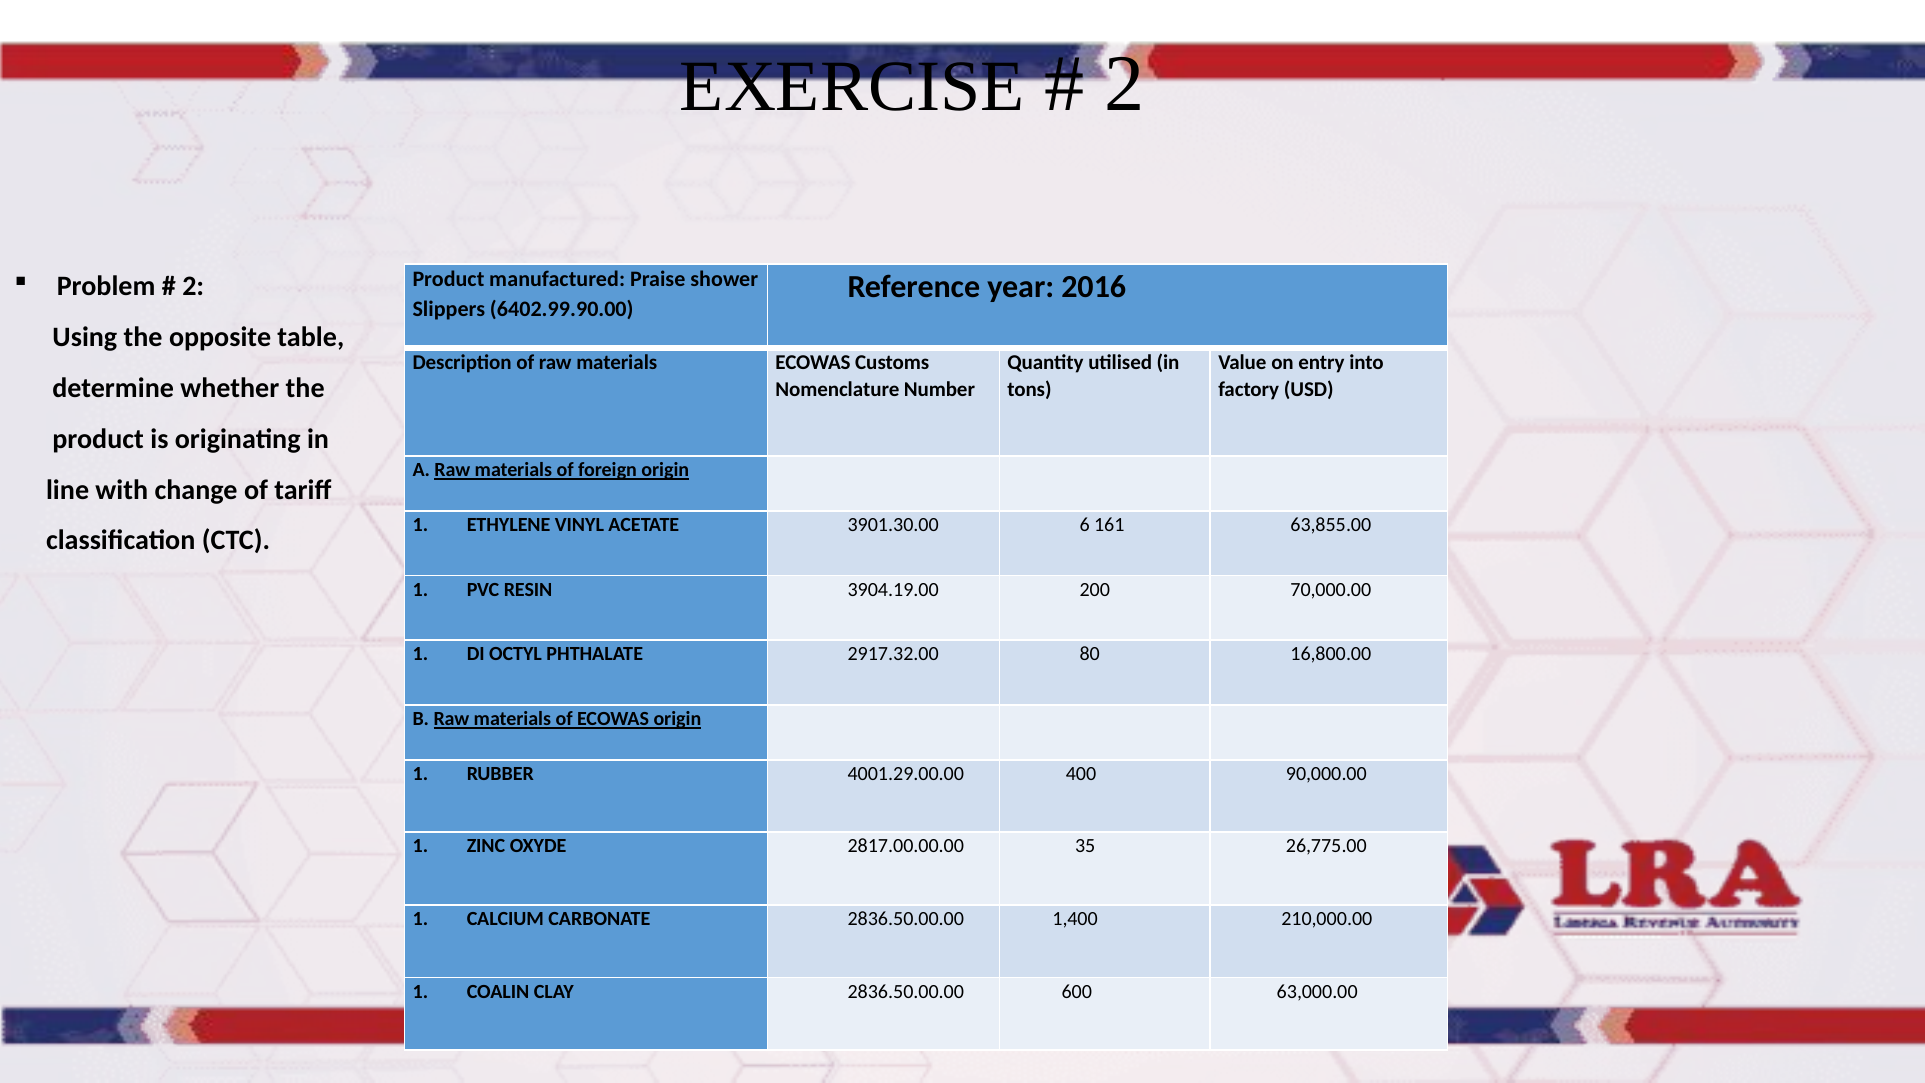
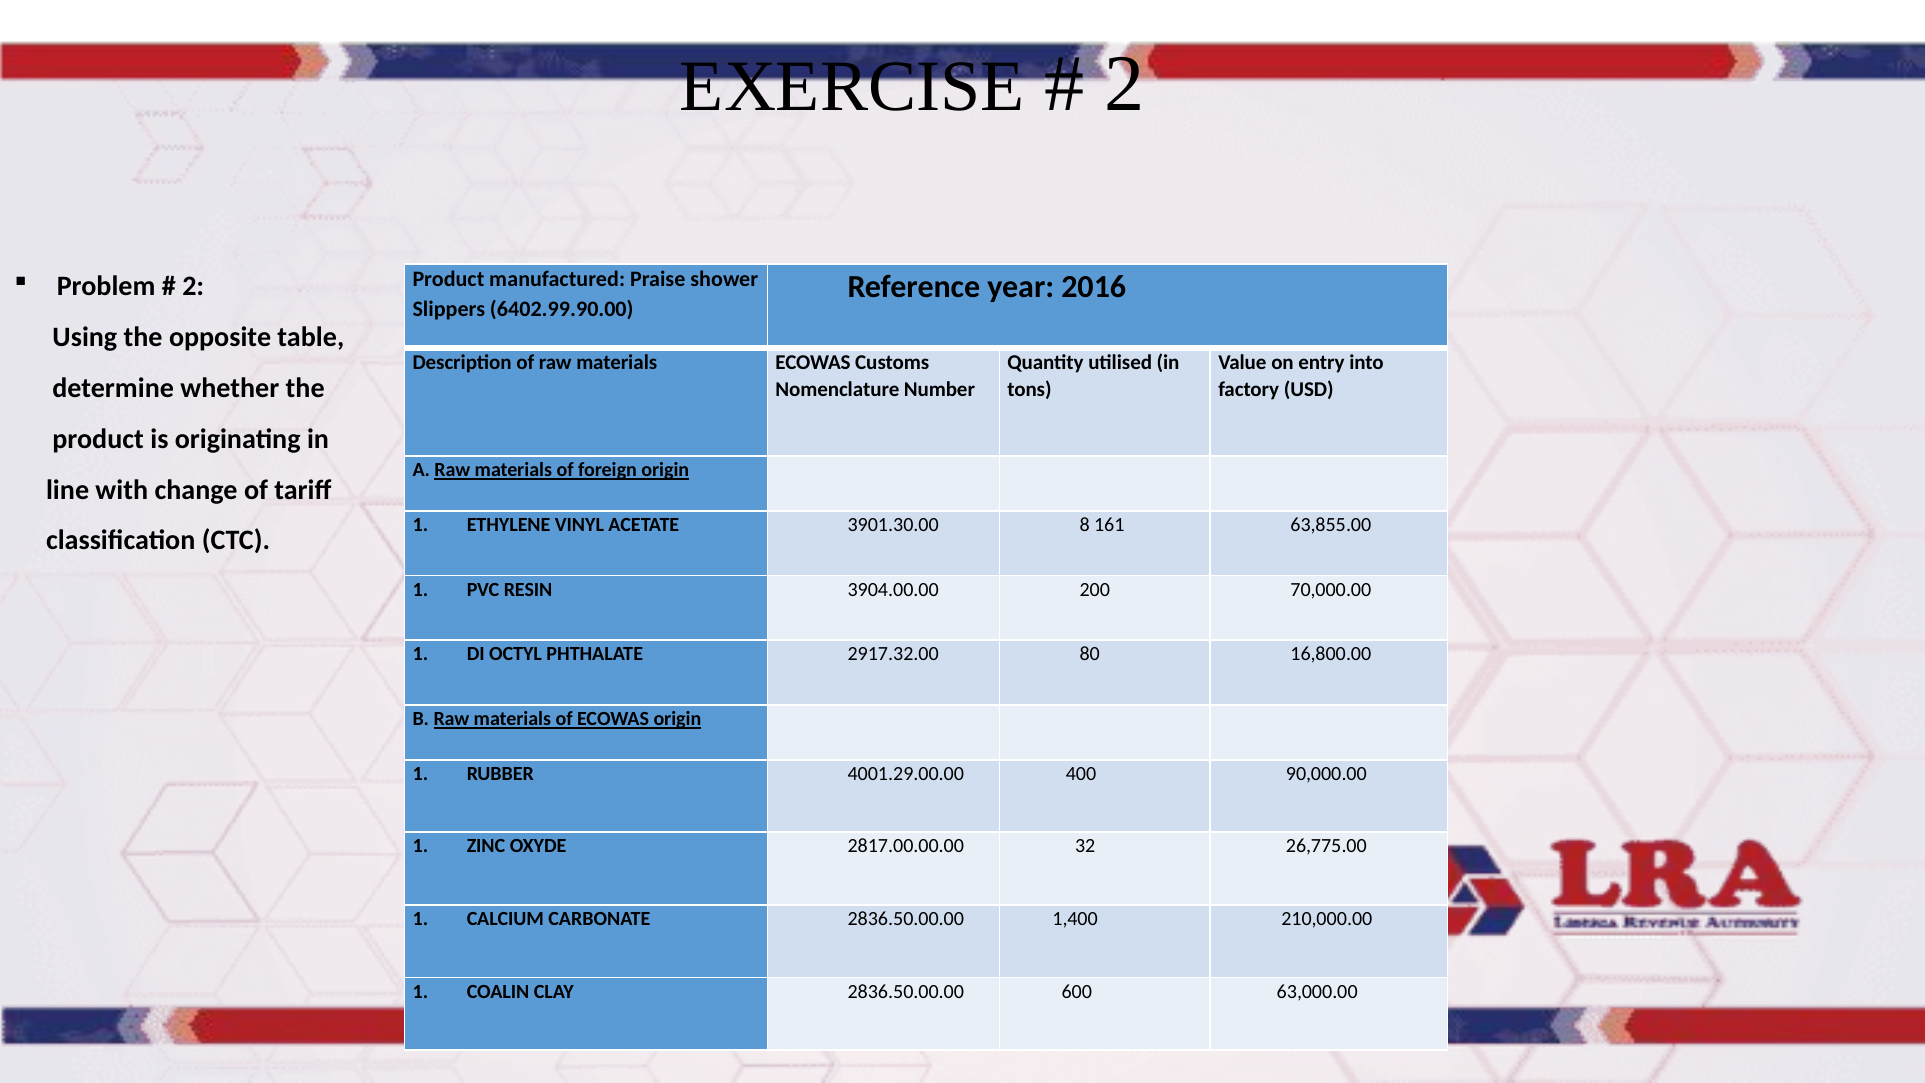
6: 6 -> 8
3904.19.00: 3904.19.00 -> 3904.00.00
35: 35 -> 32
